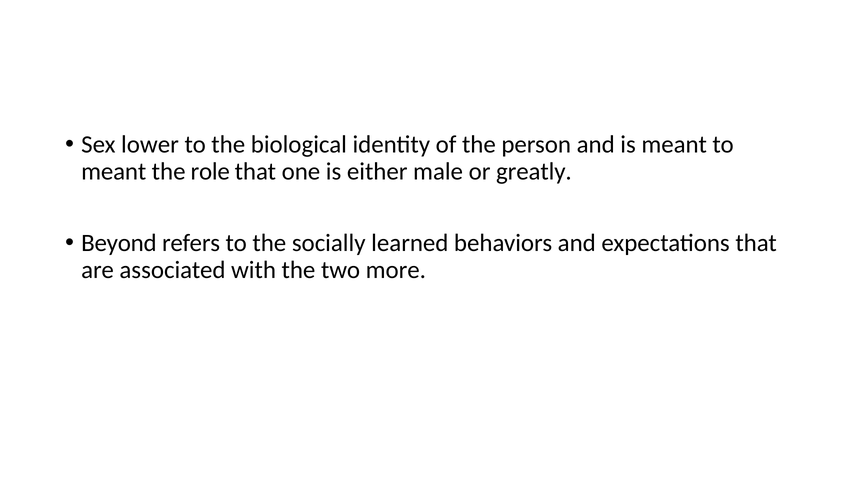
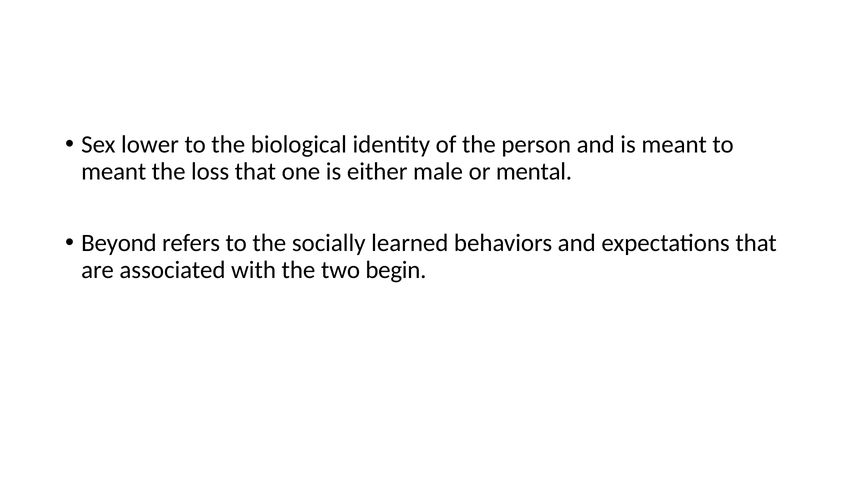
role: role -> loss
greatly: greatly -> mental
more: more -> begin
